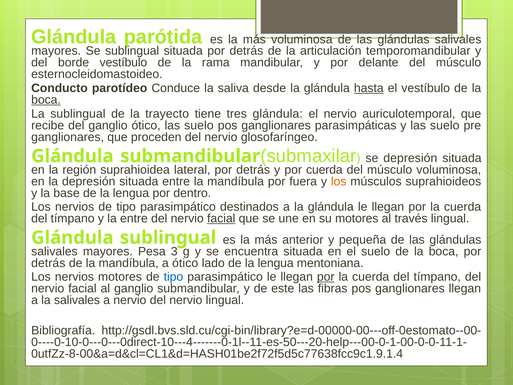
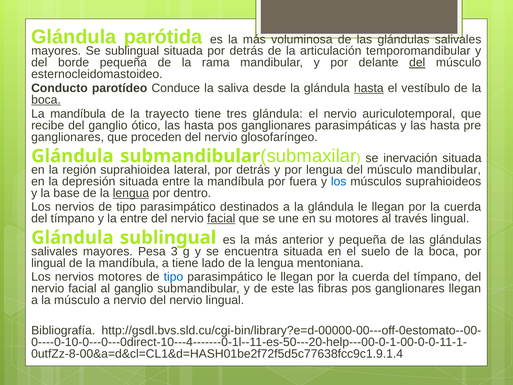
borde vestíbulo: vestíbulo -> pequeña
del at (417, 63) underline: none -> present
sublingual at (78, 114): sublingual -> mandíbula
ótico las suelo: suelo -> hasta
y las suelo: suelo -> hasta
se depresión: depresión -> inervación
por cuerda: cuerda -> lengua
músculo voluminosa: voluminosa -> mandibular
los at (339, 181) colour: orange -> blue
lengua at (131, 193) underline: none -> present
detrás at (48, 263): detrás -> lingual
a ótico: ótico -> tiene
por at (326, 277) underline: present -> none
la salivales: salivales -> músculo
